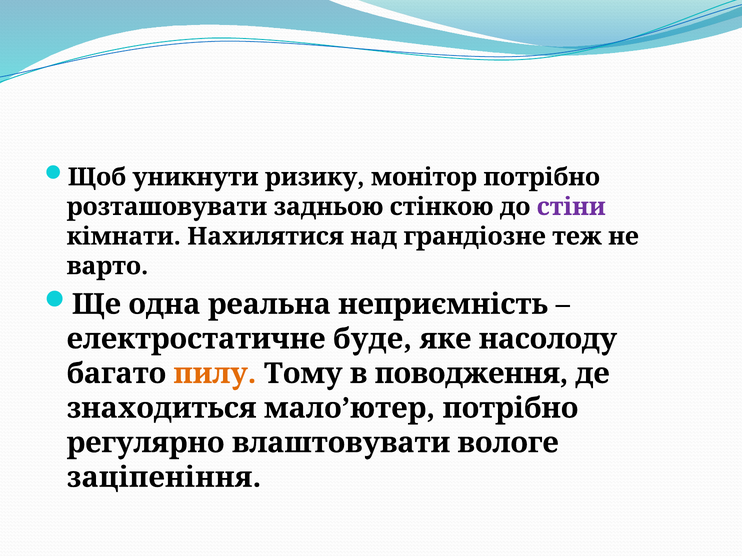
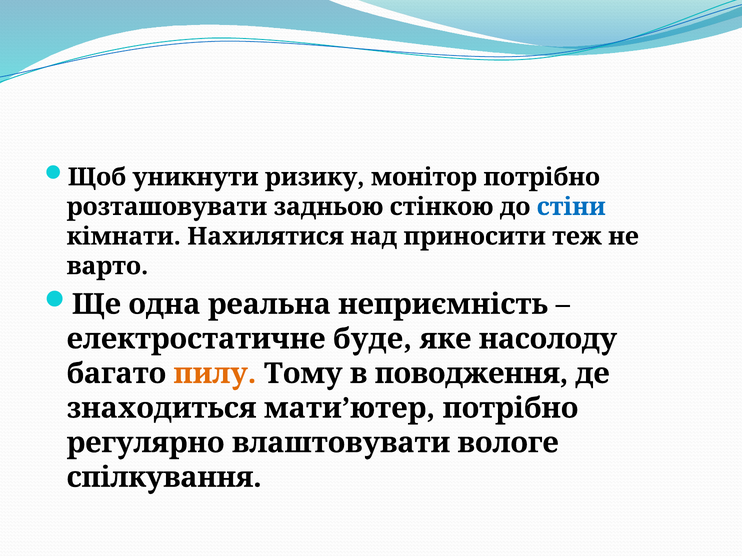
стіни colour: purple -> blue
грандіозне: грандіозне -> приносити
мало’ютер: мало’ютер -> мати’ютер
заціпеніння: заціпеніння -> спілкування
